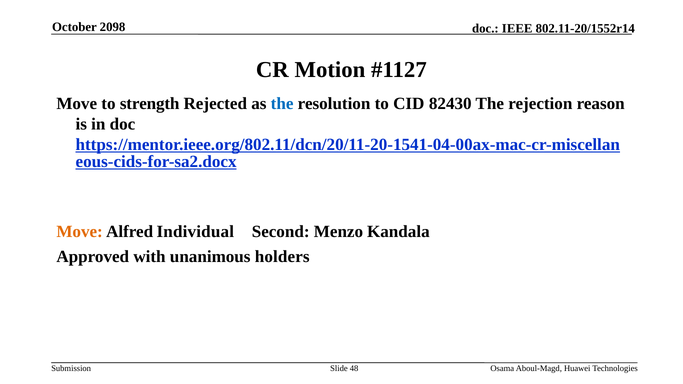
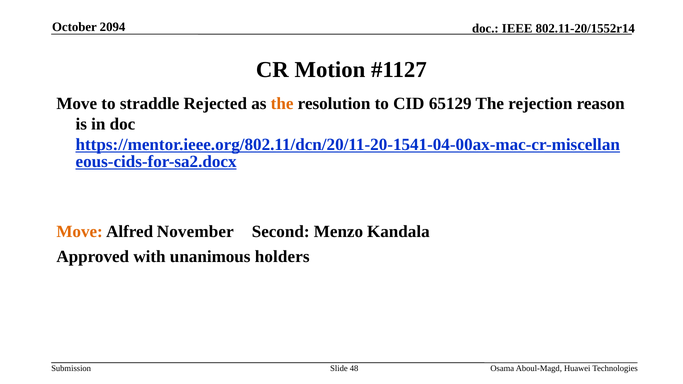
2098: 2098 -> 2094
strength: strength -> straddle
the at (282, 104) colour: blue -> orange
82430: 82430 -> 65129
Individual: Individual -> November
